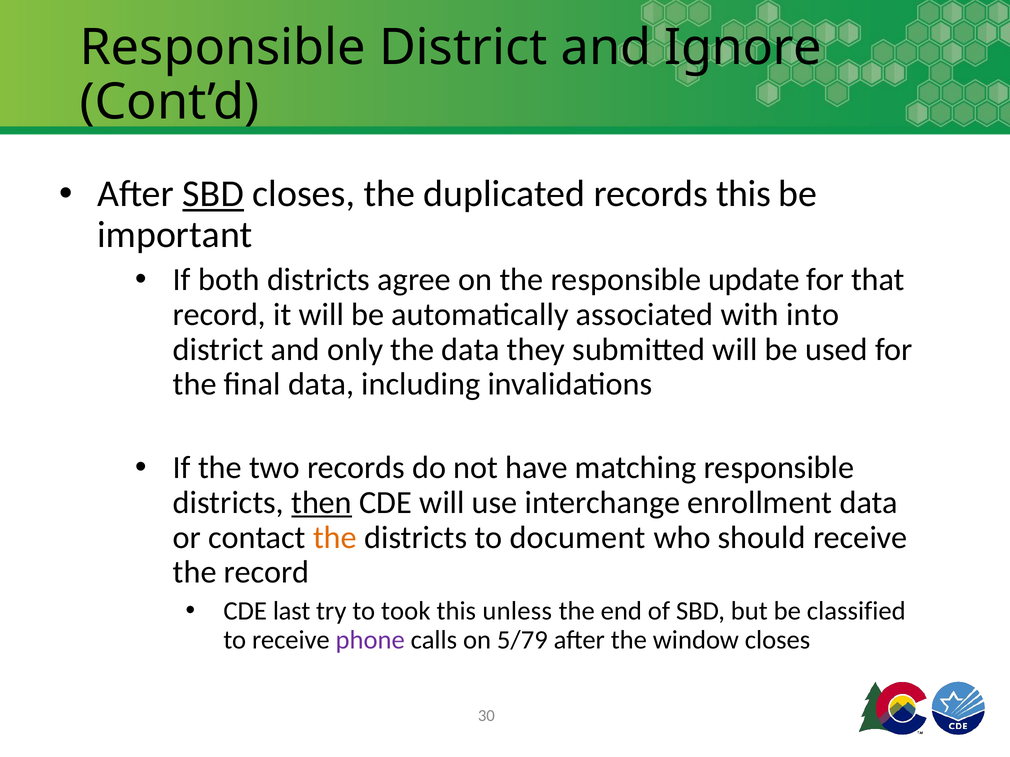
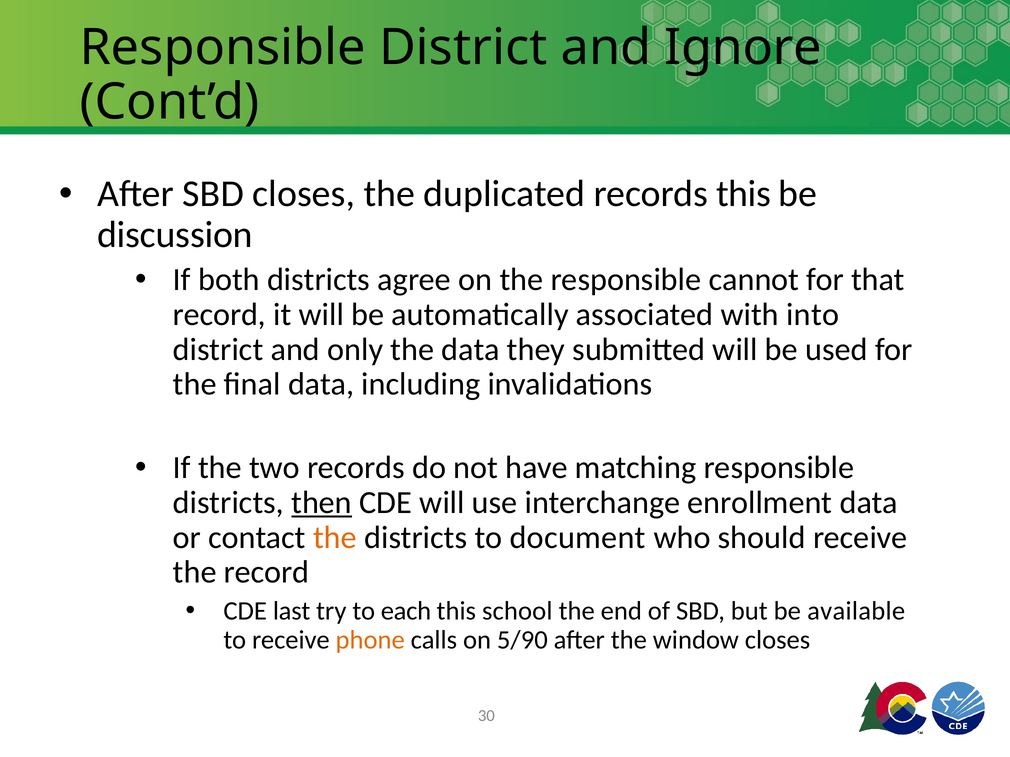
SBD at (213, 194) underline: present -> none
important: important -> discussion
update: update -> cannot
took: took -> each
unless: unless -> school
classified: classified -> available
phone colour: purple -> orange
5/79: 5/79 -> 5/90
